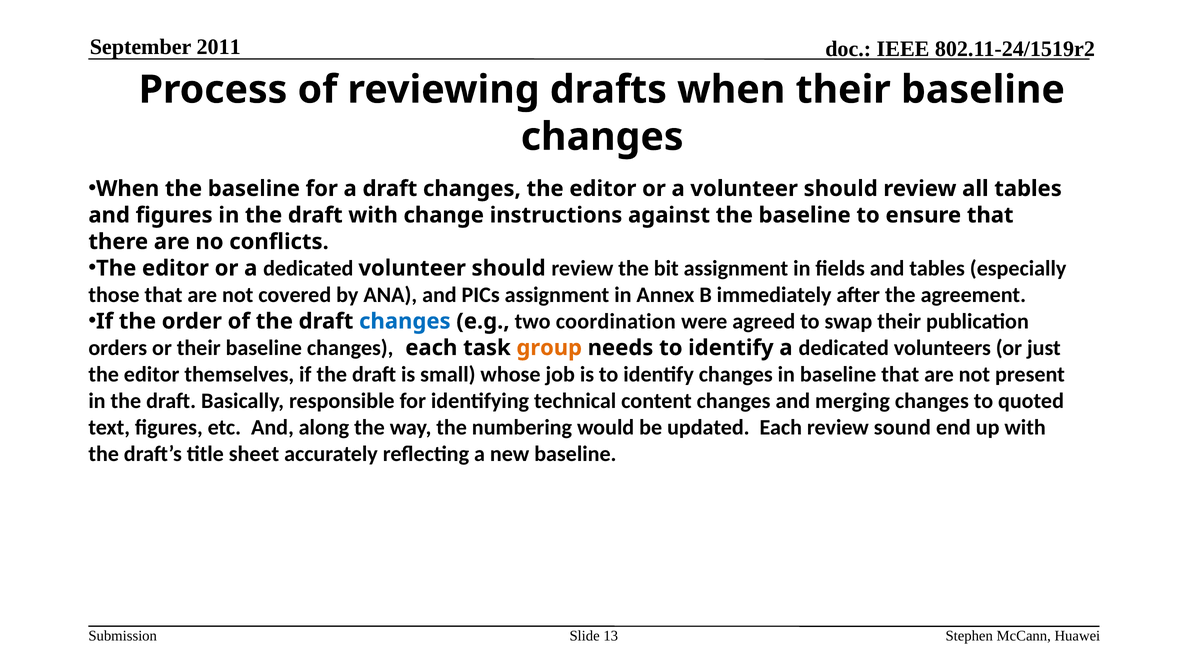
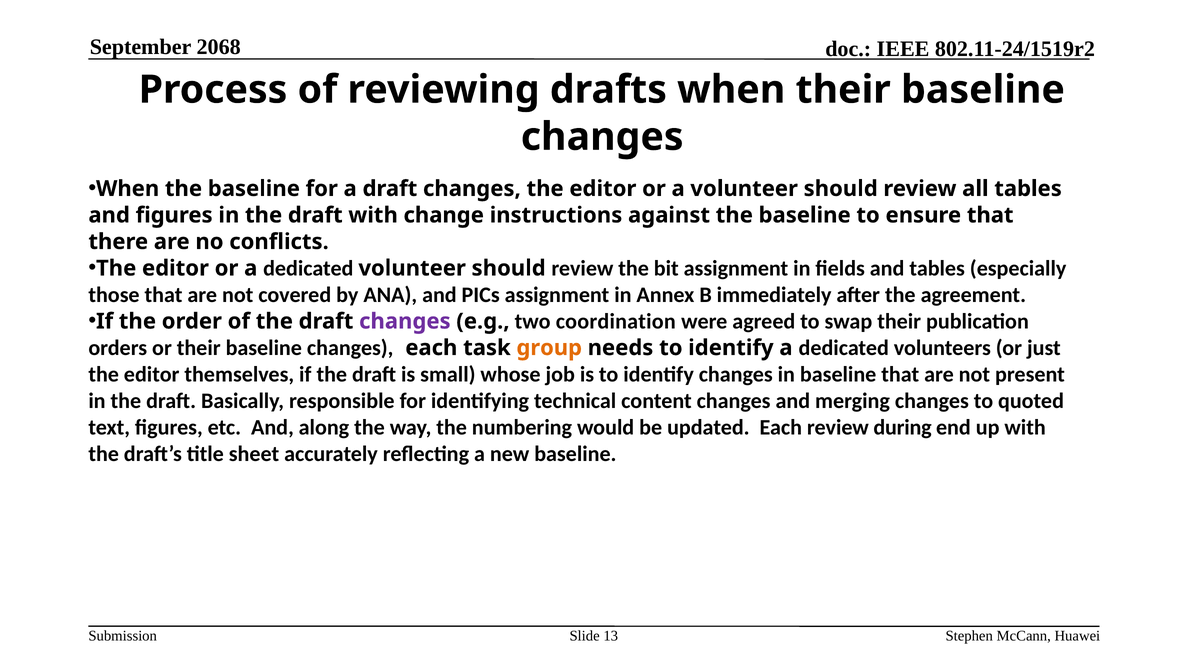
2011: 2011 -> 2068
changes at (405, 321) colour: blue -> purple
sound: sound -> during
